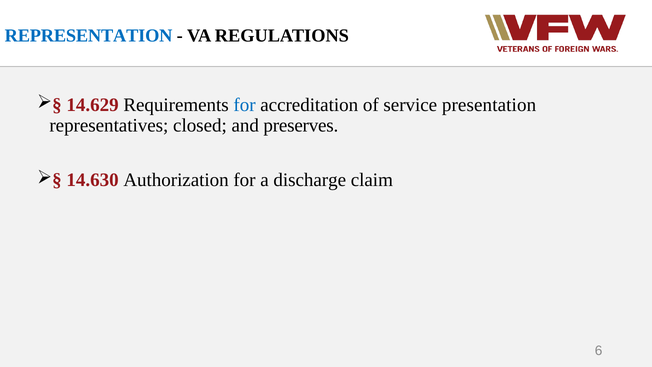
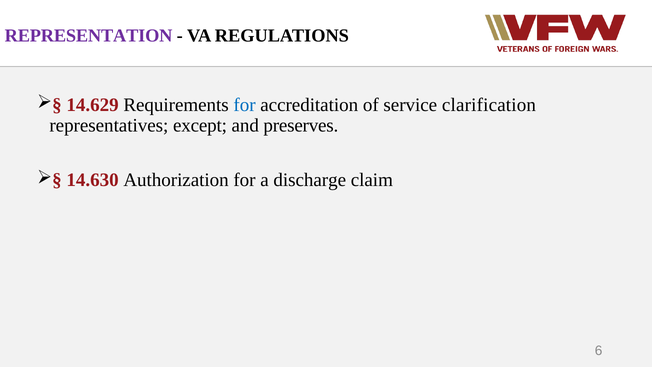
REPRESENTATION colour: blue -> purple
presentation: presentation -> clarification
closed: closed -> except
